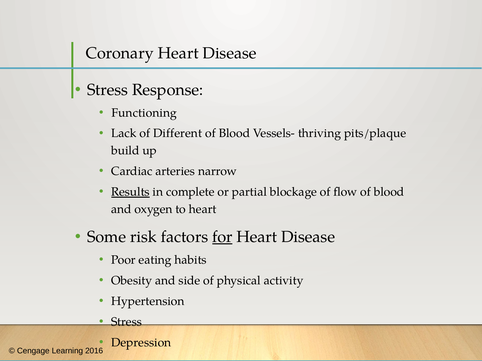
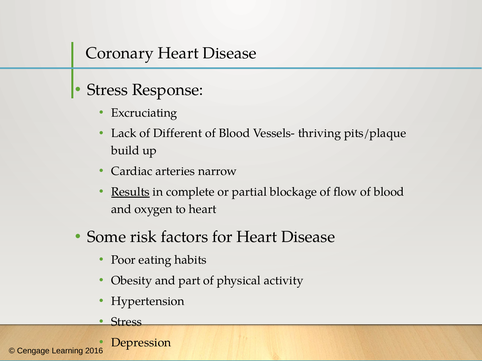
Functioning: Functioning -> Excruciating
for underline: present -> none
side: side -> part
